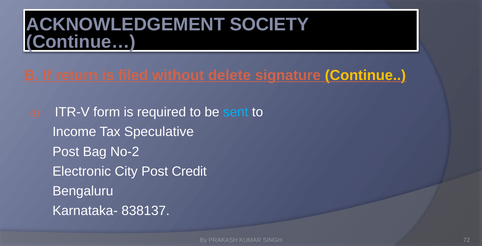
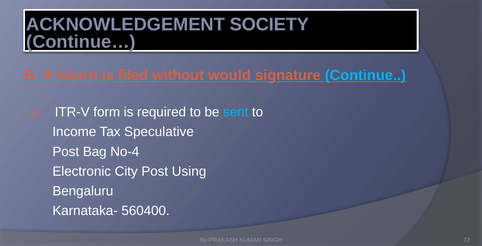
delete: delete -> would
Continue colour: yellow -> light blue
No-2: No-2 -> No-4
Credit: Credit -> Using
838137: 838137 -> 560400
